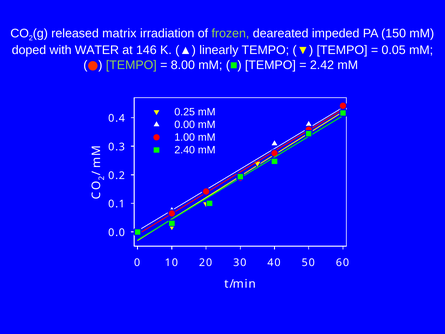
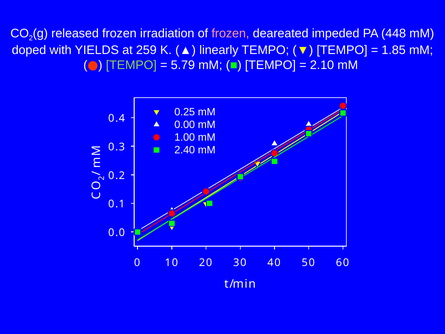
released matrix: matrix -> frozen
frozen at (230, 33) colour: light green -> pink
150: 150 -> 448
WATER: WATER -> YIELDS
146: 146 -> 259
0.05: 0.05 -> 1.85
8.00: 8.00 -> 5.79
2.42: 2.42 -> 2.10
